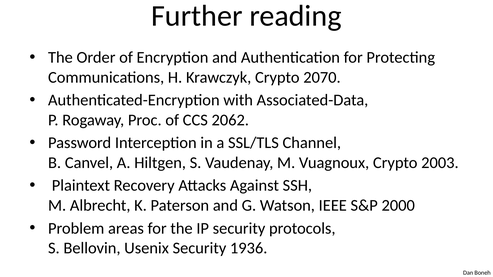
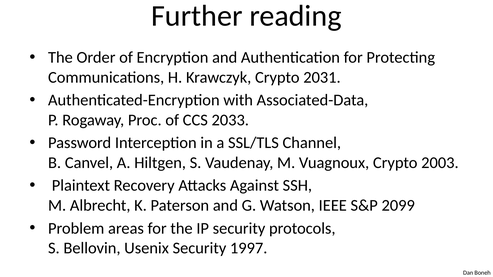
2070: 2070 -> 2031
2062: 2062 -> 2033
2000: 2000 -> 2099
1936: 1936 -> 1997
